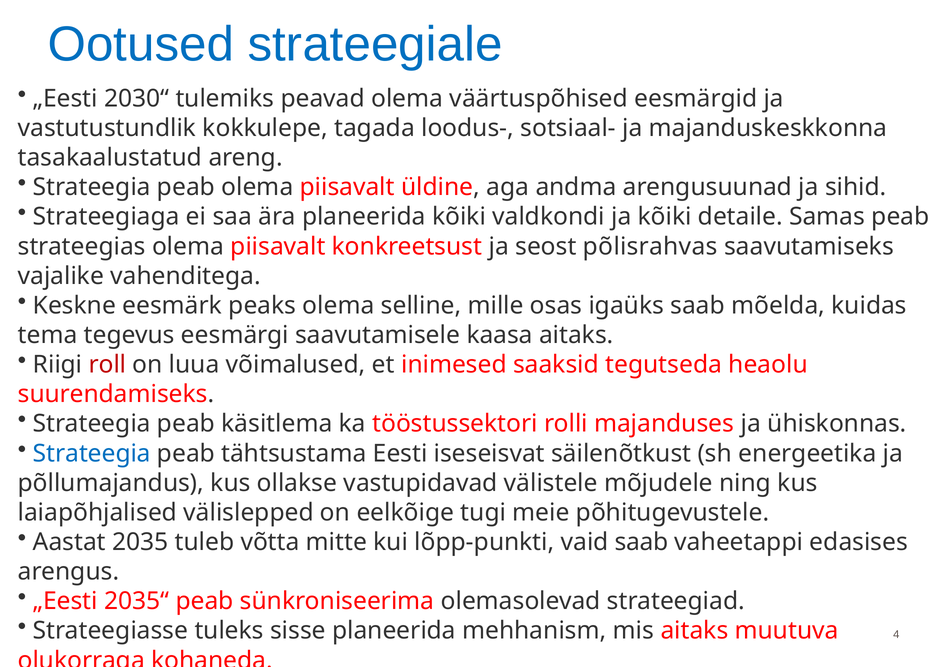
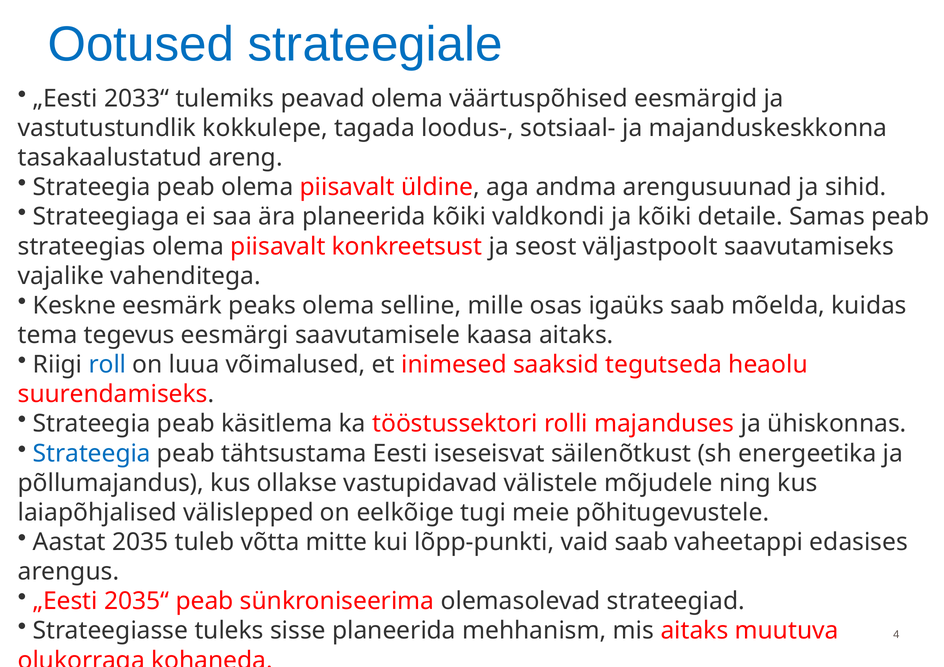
2030“: 2030“ -> 2033“
põlisrahvas: põlisrahvas -> väljastpoolt
roll colour: red -> blue
